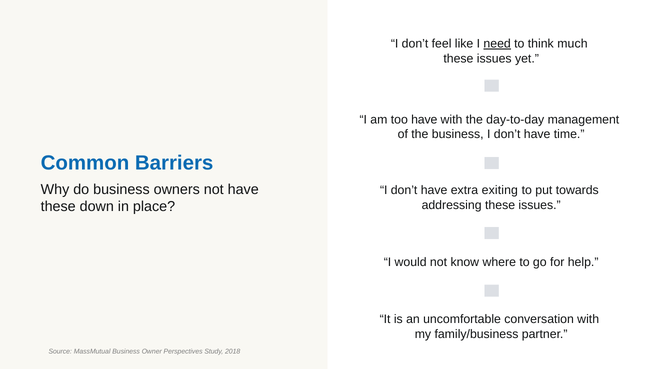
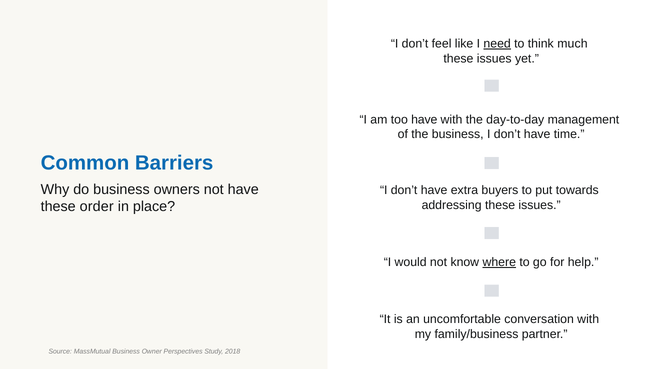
exiting: exiting -> buyers
down: down -> order
where underline: none -> present
